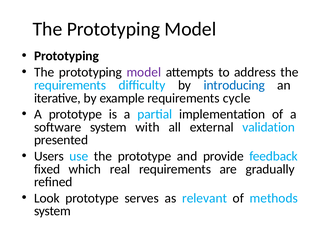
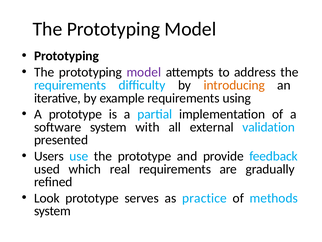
introducing colour: blue -> orange
cycle: cycle -> using
fixed: fixed -> used
relevant: relevant -> practice
